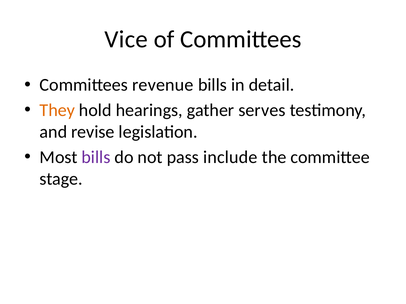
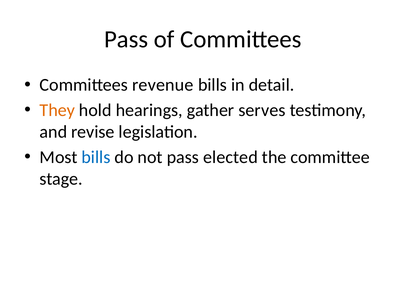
Vice at (126, 39): Vice -> Pass
bills at (96, 157) colour: purple -> blue
include: include -> elected
